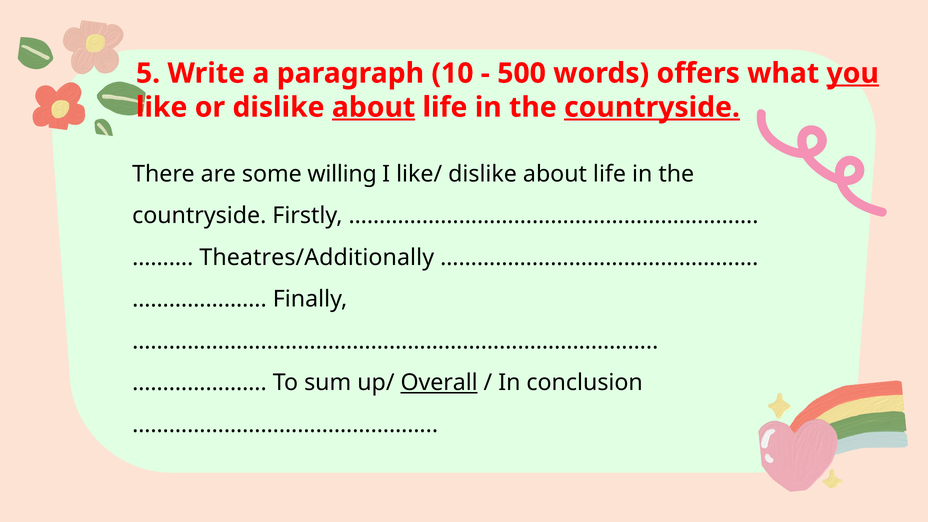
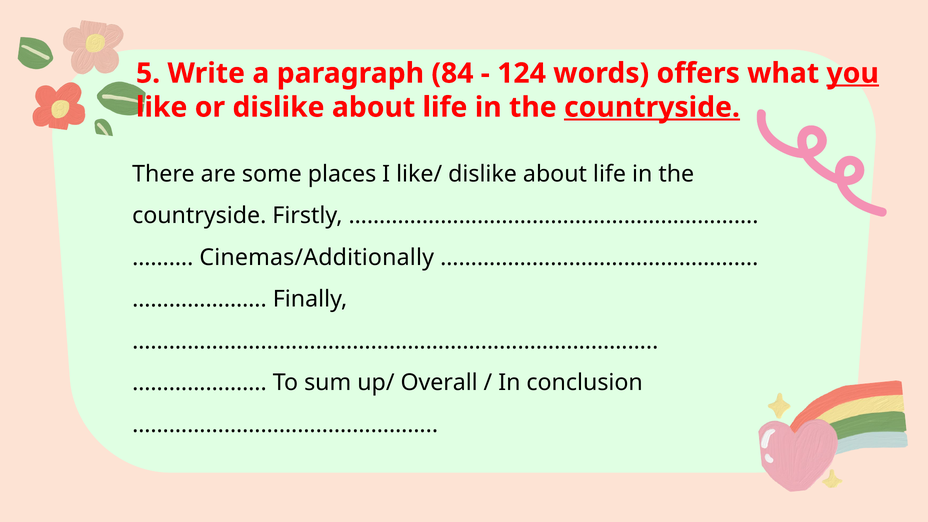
10: 10 -> 84
500: 500 -> 124
about at (374, 107) underline: present -> none
willing: willing -> places
Theatres/Additionally: Theatres/Additionally -> Cinemas/Additionally
Overall underline: present -> none
